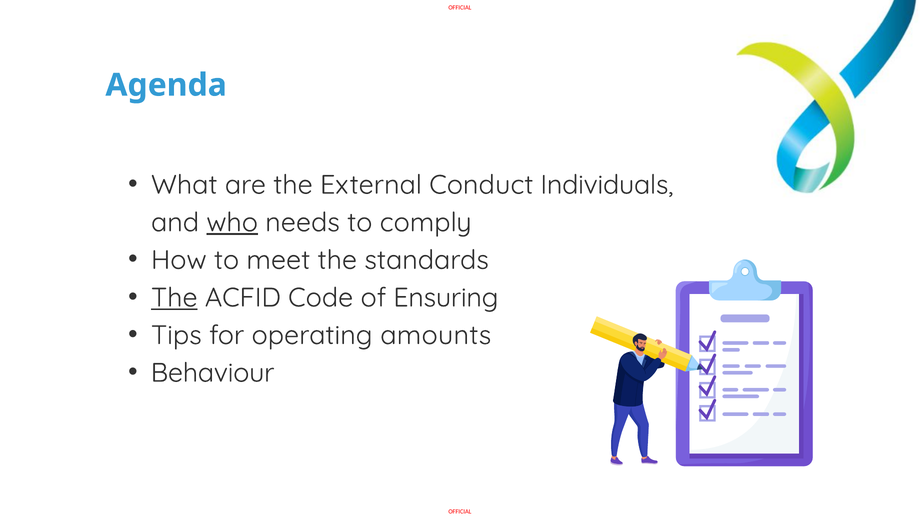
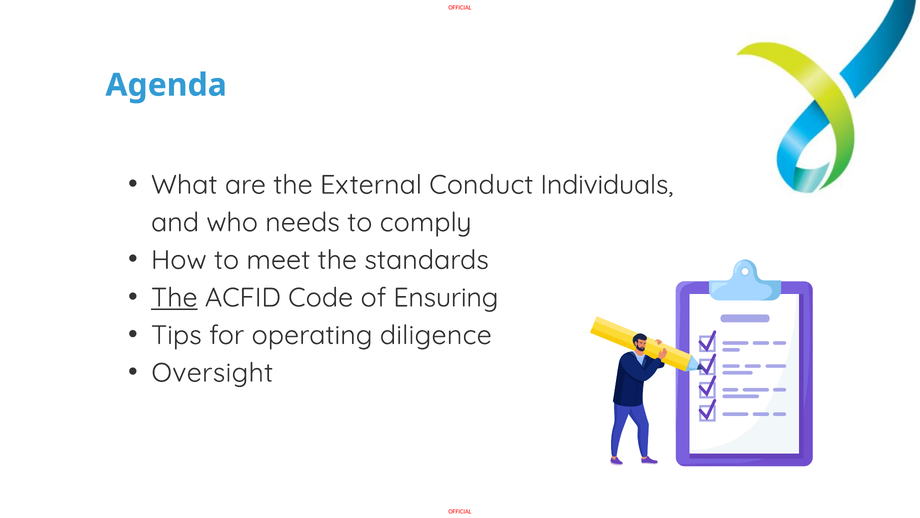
who underline: present -> none
amounts: amounts -> diligence
Behaviour: Behaviour -> Oversight
